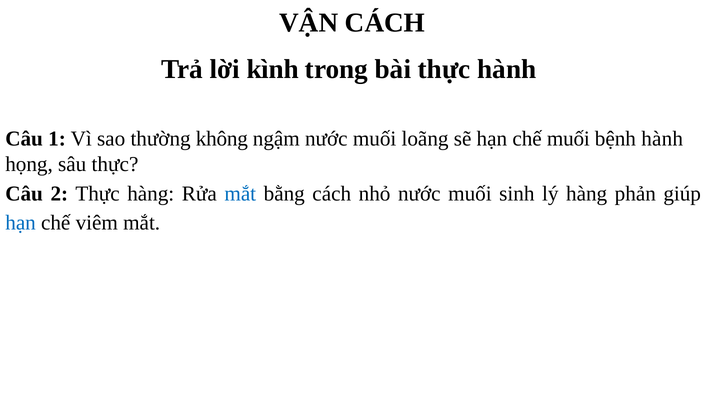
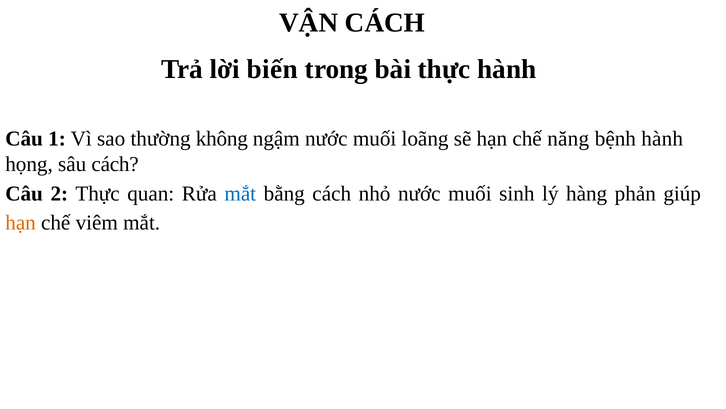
kình: kình -> biến
chế muối: muối -> năng
sâu thực: thực -> cách
Thực hàng: hàng -> quan
hạn at (21, 222) colour: blue -> orange
